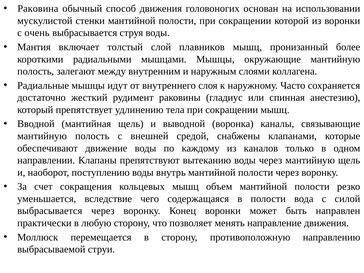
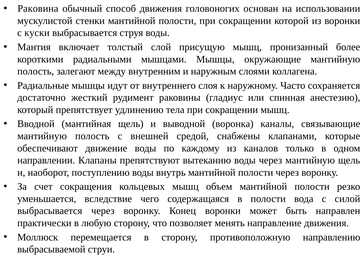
очень: очень -> куски
плавников: плавников -> присущую
